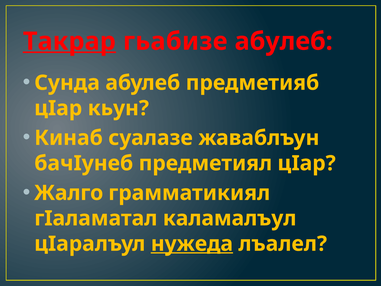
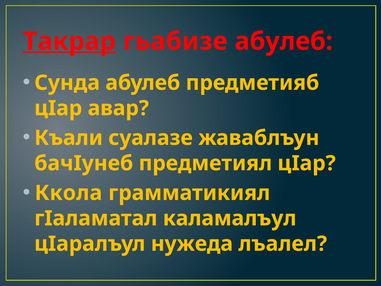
кьун: кьун -> авар
Кинаб: Кинаб -> Къали
Жалго: Жалго -> Ккола
нужеда underline: present -> none
